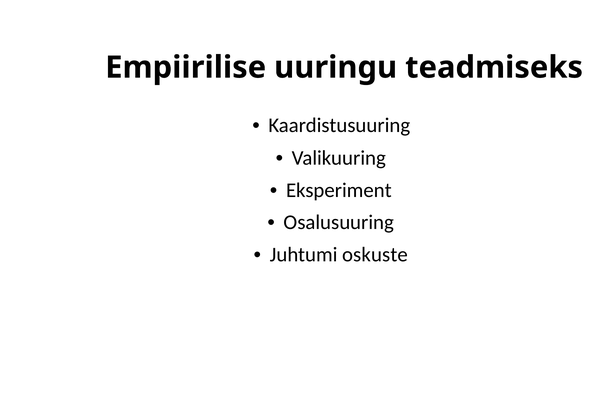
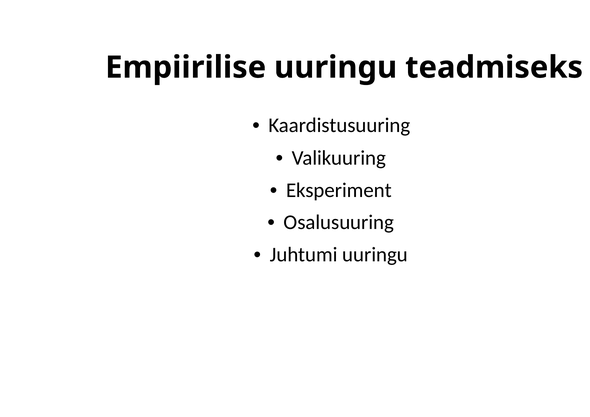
Juhtumi oskuste: oskuste -> uuringu
